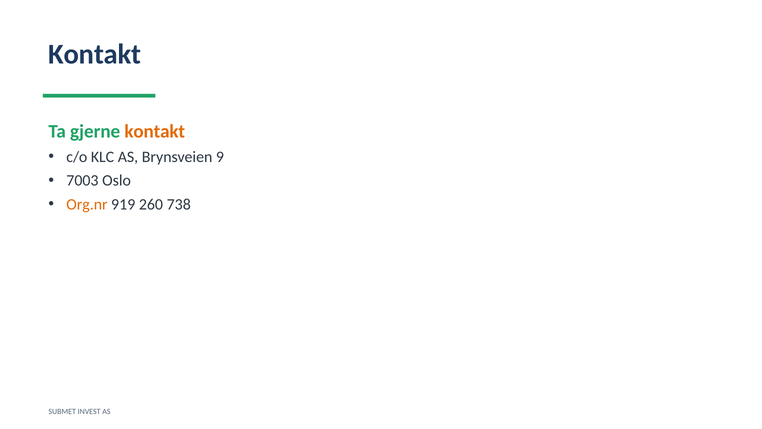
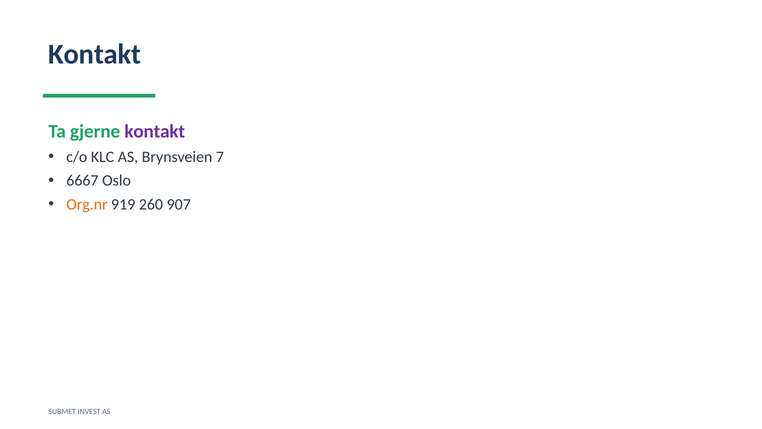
kontakt at (155, 131) colour: orange -> purple
9: 9 -> 7
7003: 7003 -> 6667
738: 738 -> 907
